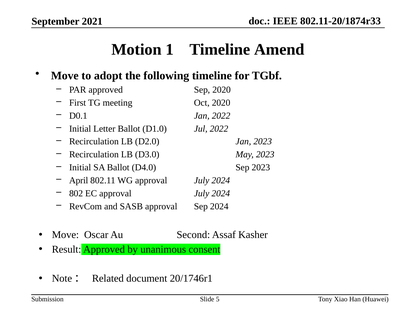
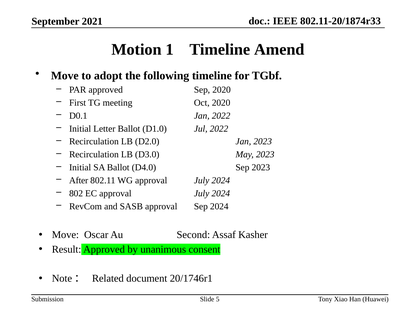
April: April -> After
